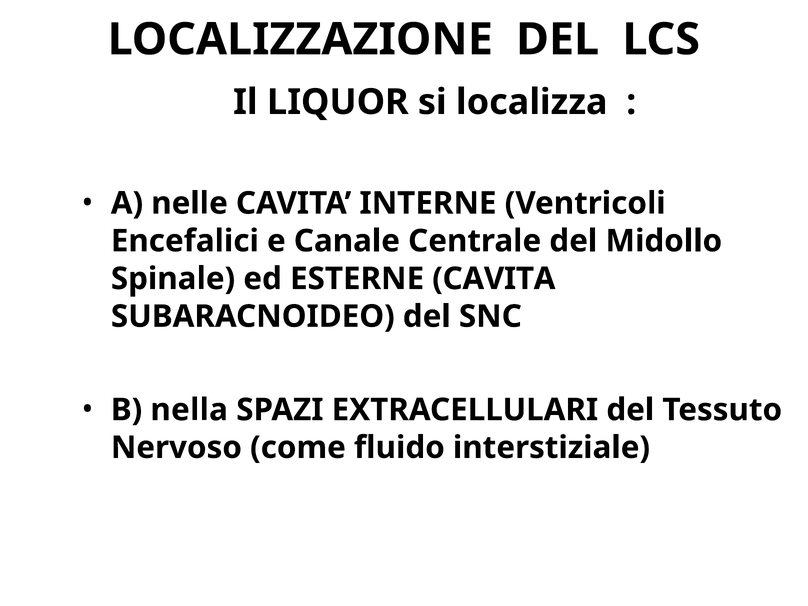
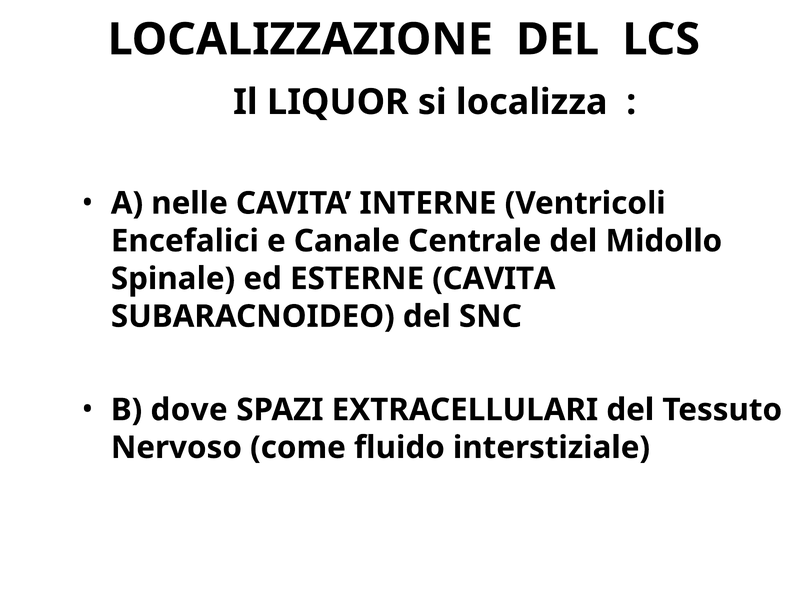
nella: nella -> dove
